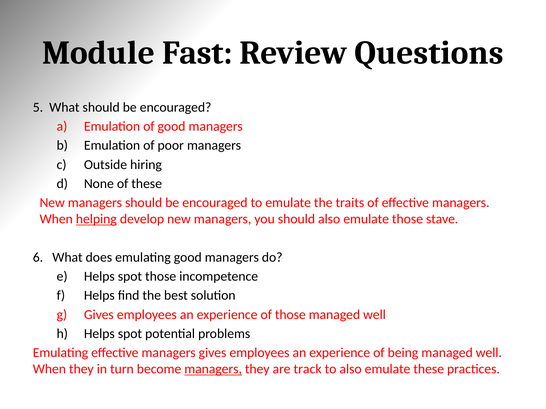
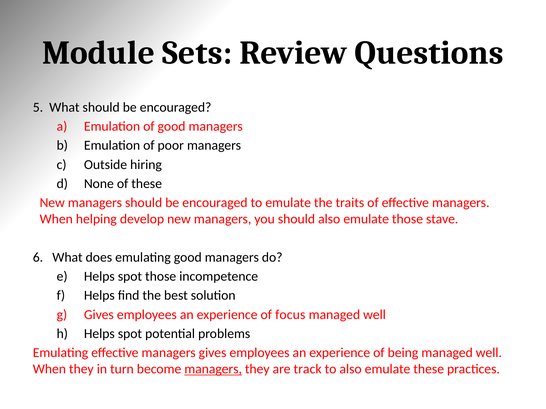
Fast: Fast -> Sets
helping underline: present -> none
of those: those -> focus
